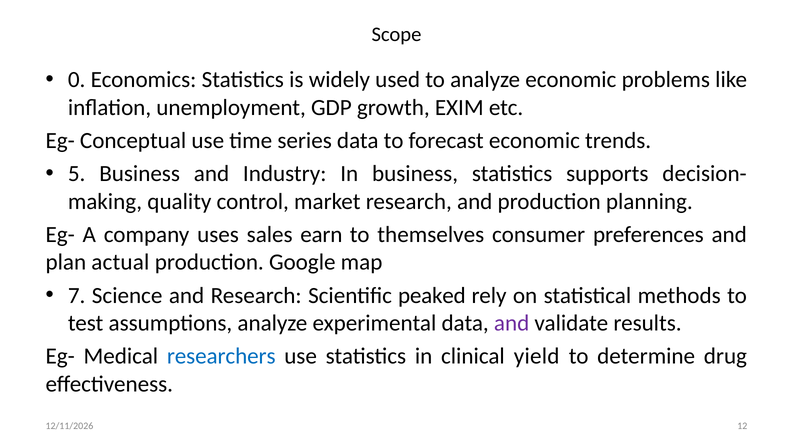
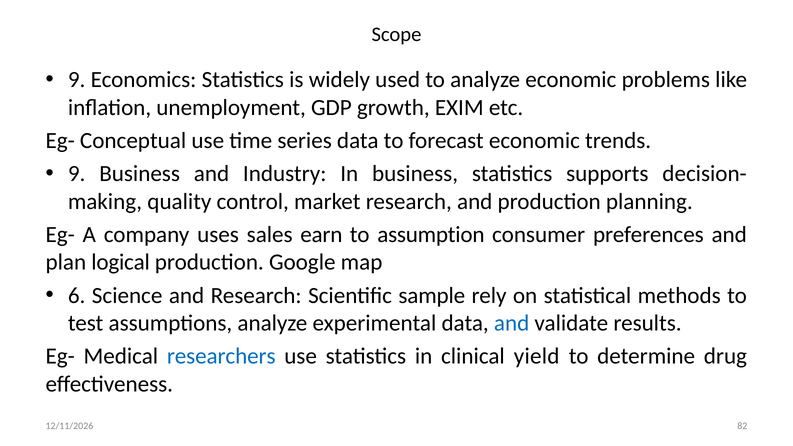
0 at (77, 80): 0 -> 9
5 at (77, 174): 5 -> 9
themselves: themselves -> assumption
actual: actual -> logical
7: 7 -> 6
peaked: peaked -> sample
and at (512, 323) colour: purple -> blue
12: 12 -> 82
